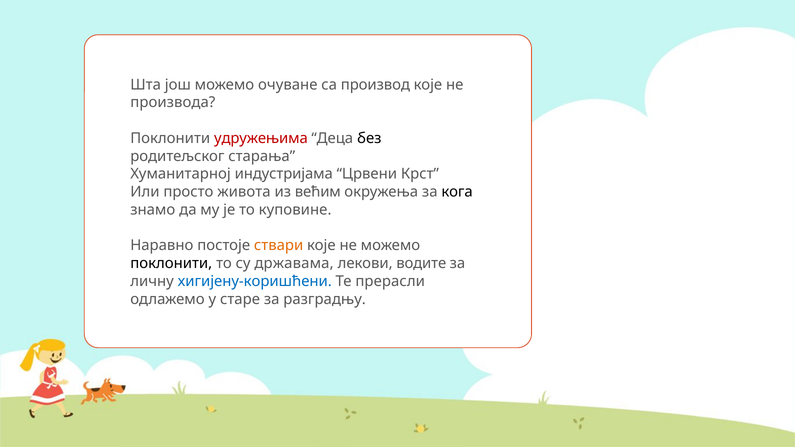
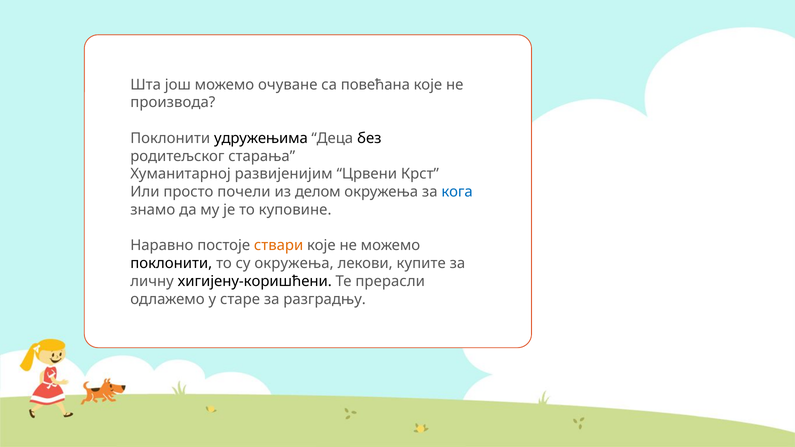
производ: производ -> повећана
удружењима colour: red -> black
индустријама: индустријама -> развијенијим
живота: живота -> почели
већим: већим -> делом
кога colour: black -> blue
су државама: државама -> окружења
водите: водите -> купите
хигијену-коришћени colour: blue -> black
